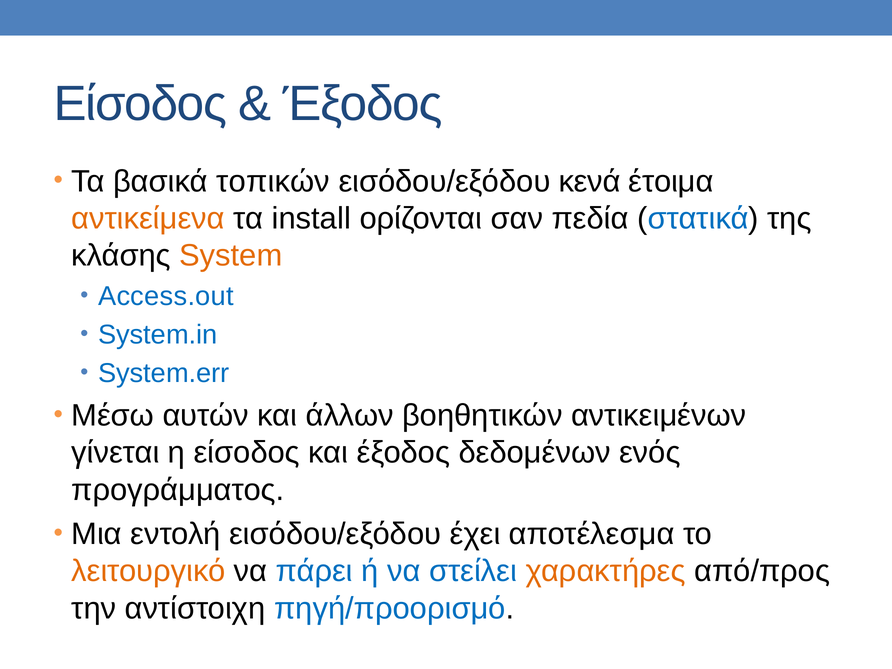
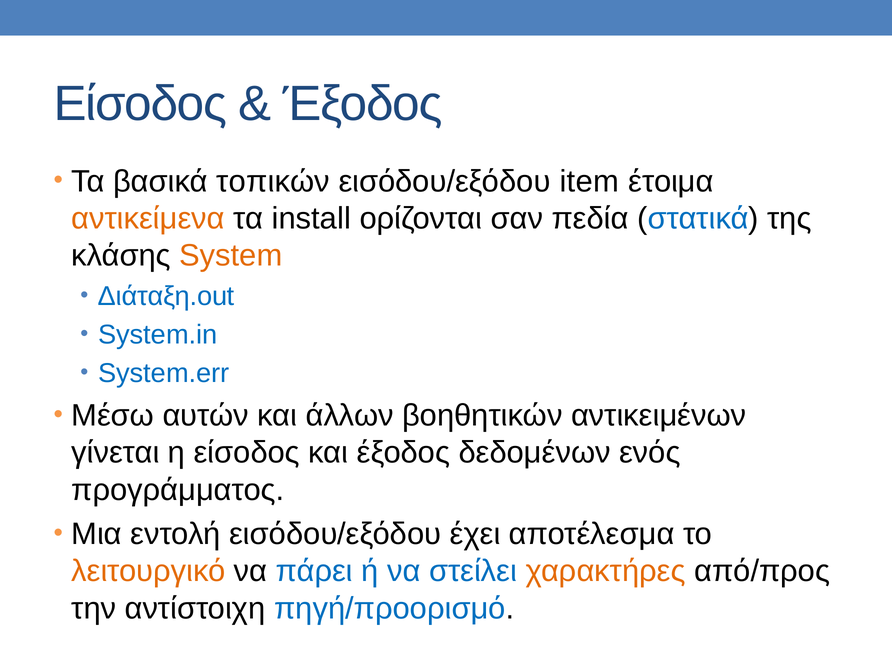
κενά: κενά -> item
Access.out: Access.out -> Διάταξη.out
